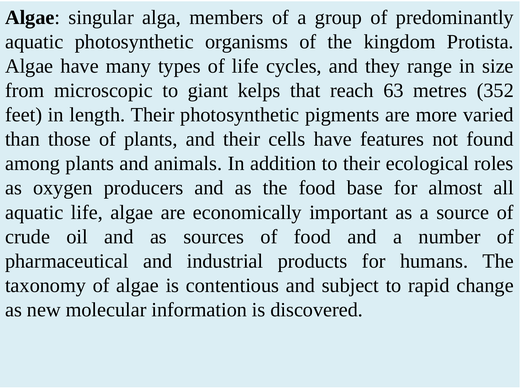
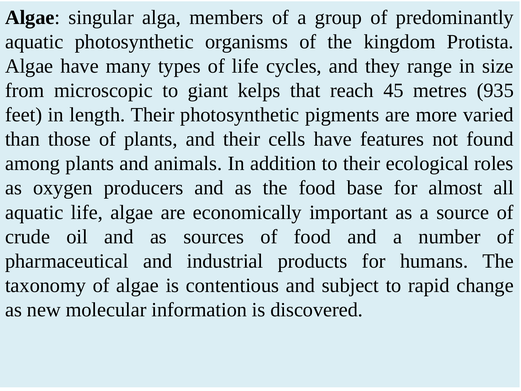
63: 63 -> 45
352: 352 -> 935
